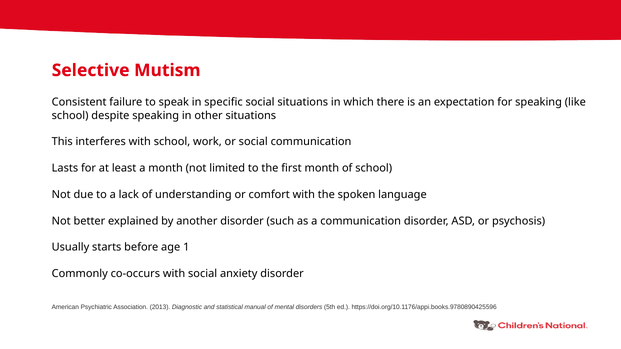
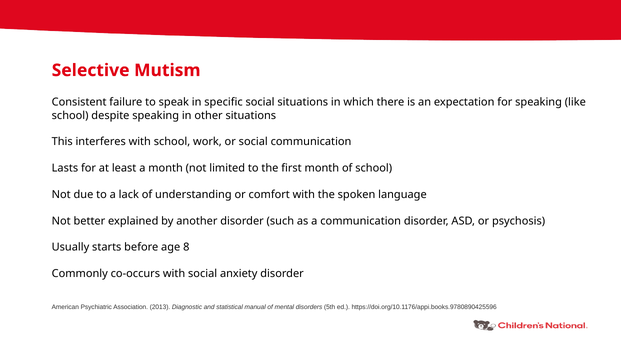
1: 1 -> 8
